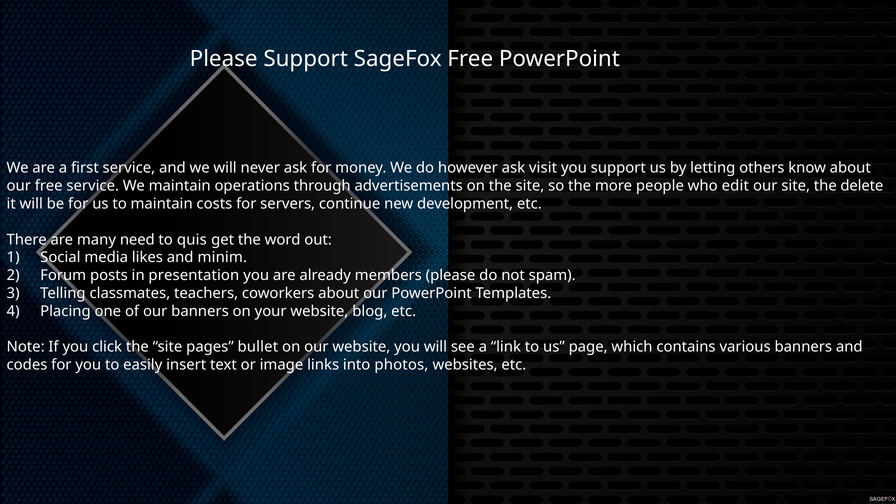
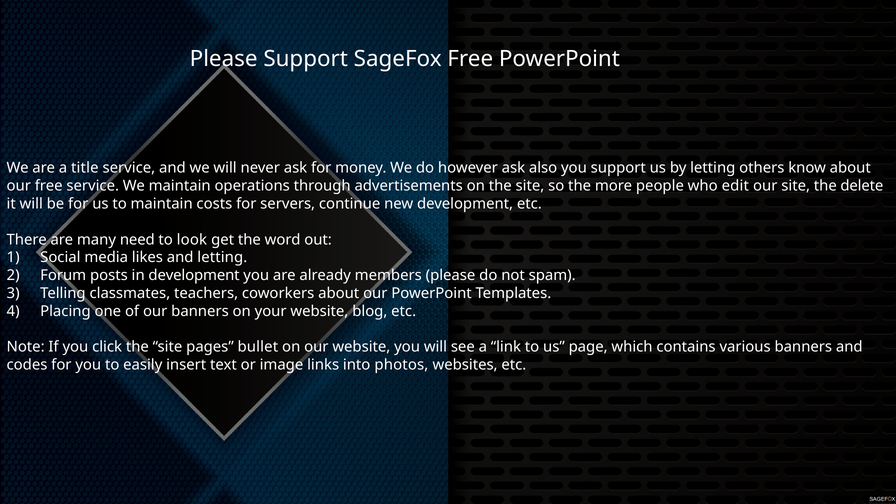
first: first -> title
visit: visit -> also
quis: quis -> look
and minim: minim -> letting
in presentation: presentation -> development
